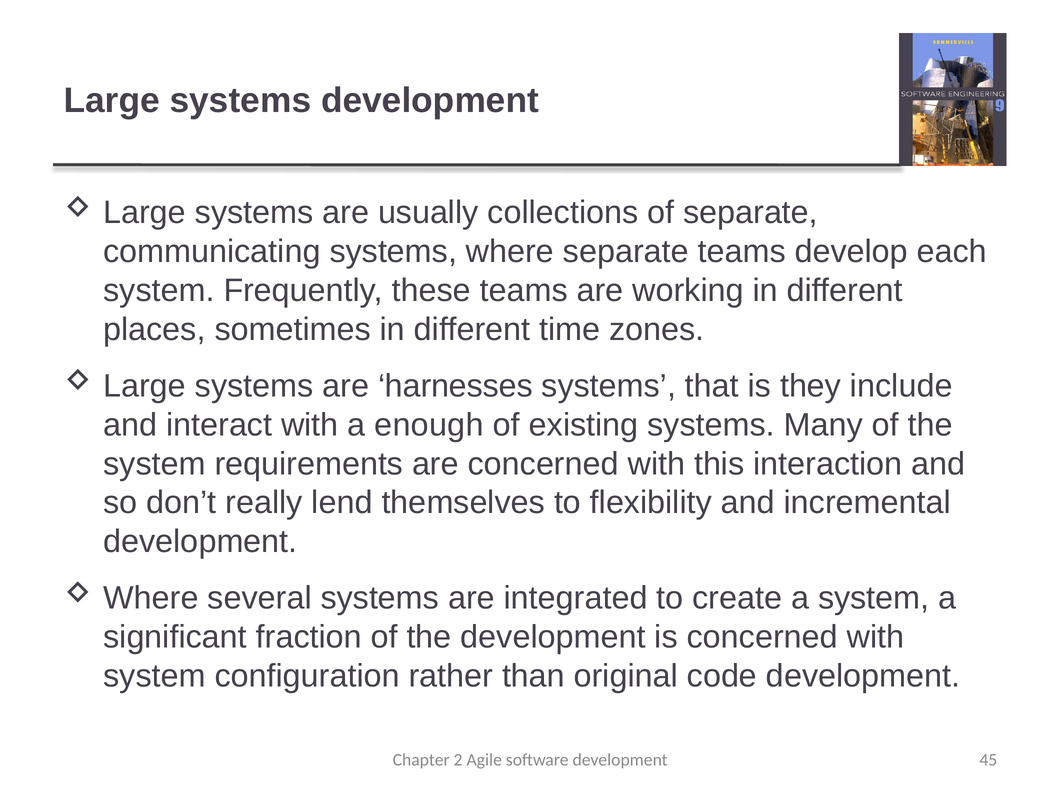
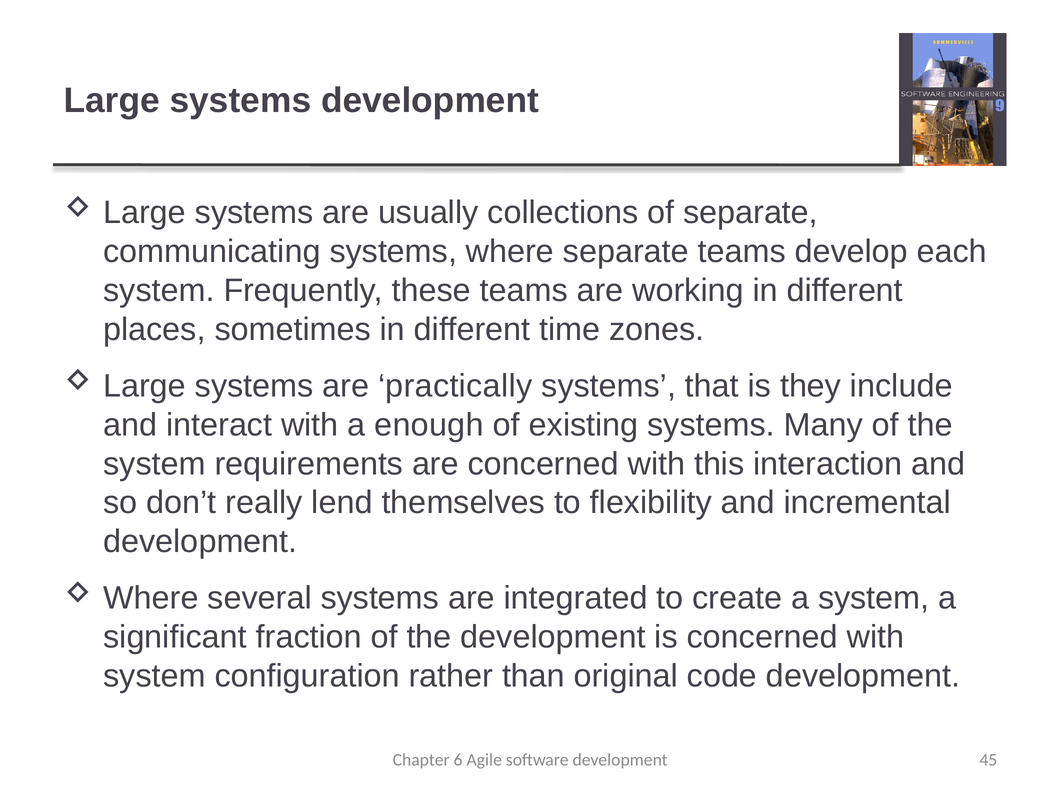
harnesses: harnesses -> practically
2: 2 -> 6
